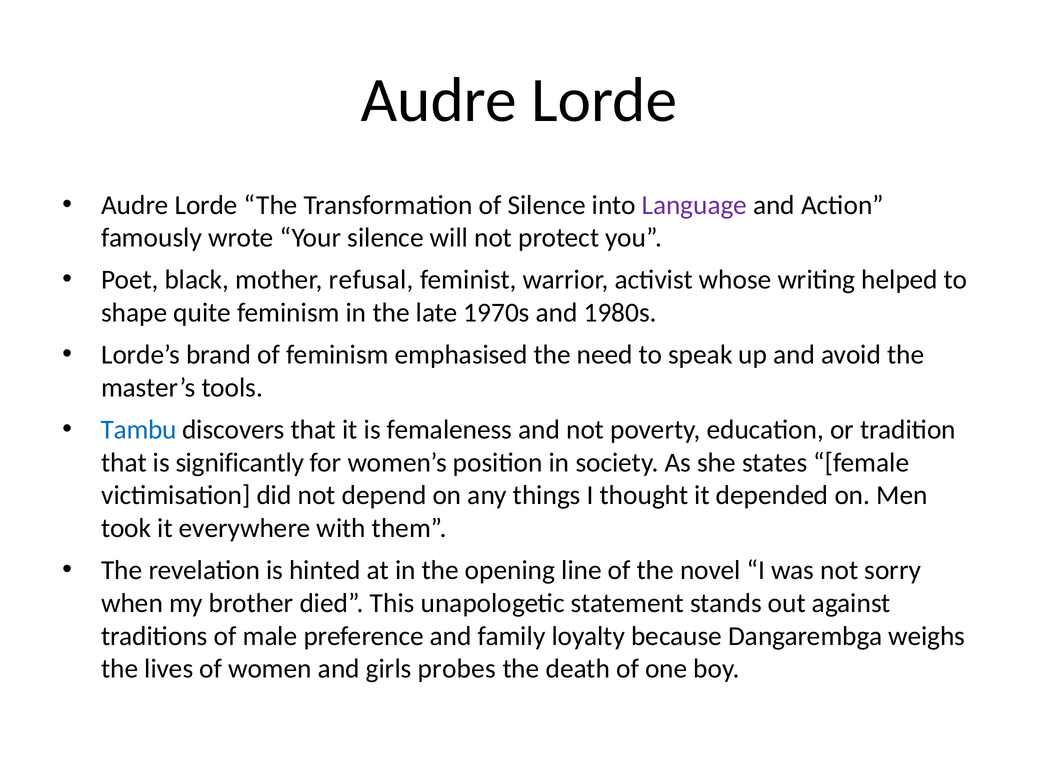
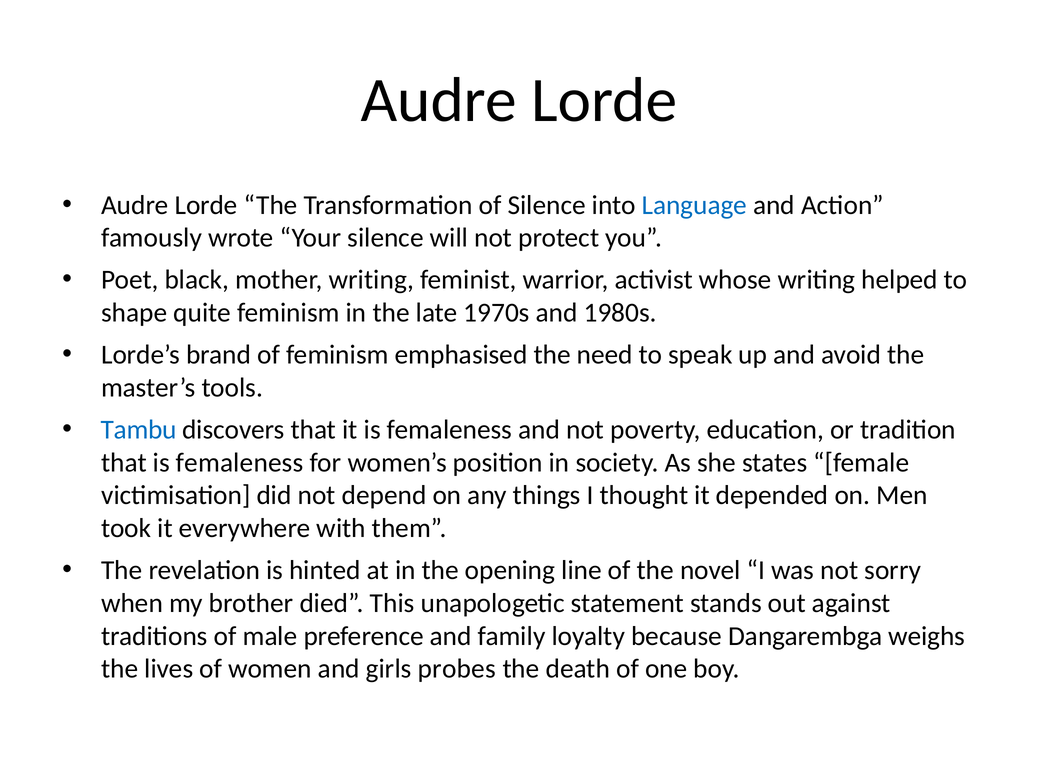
Language colour: purple -> blue
mother refusal: refusal -> writing
that is significantly: significantly -> femaleness
